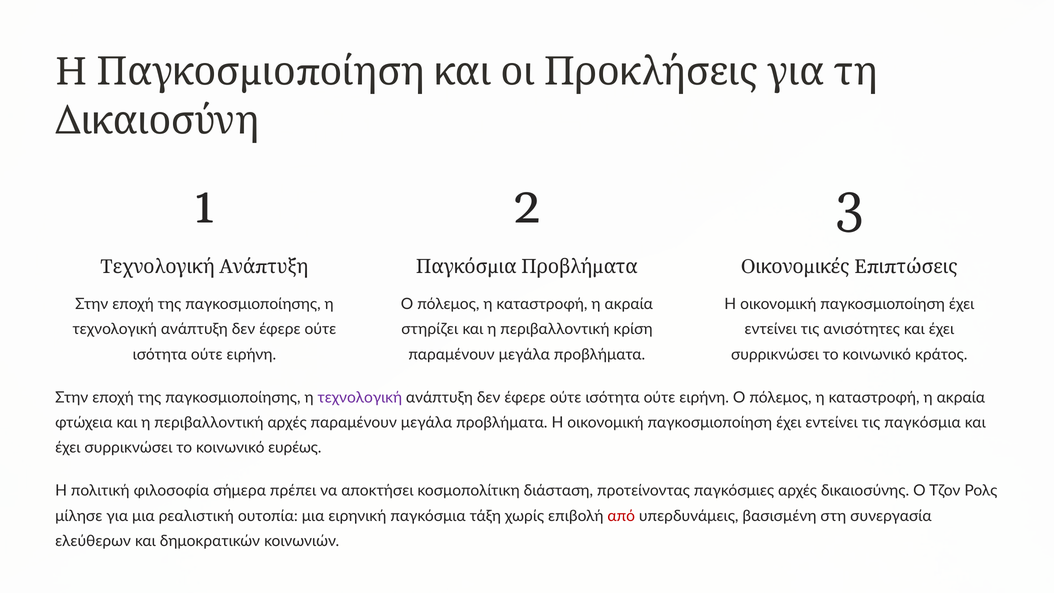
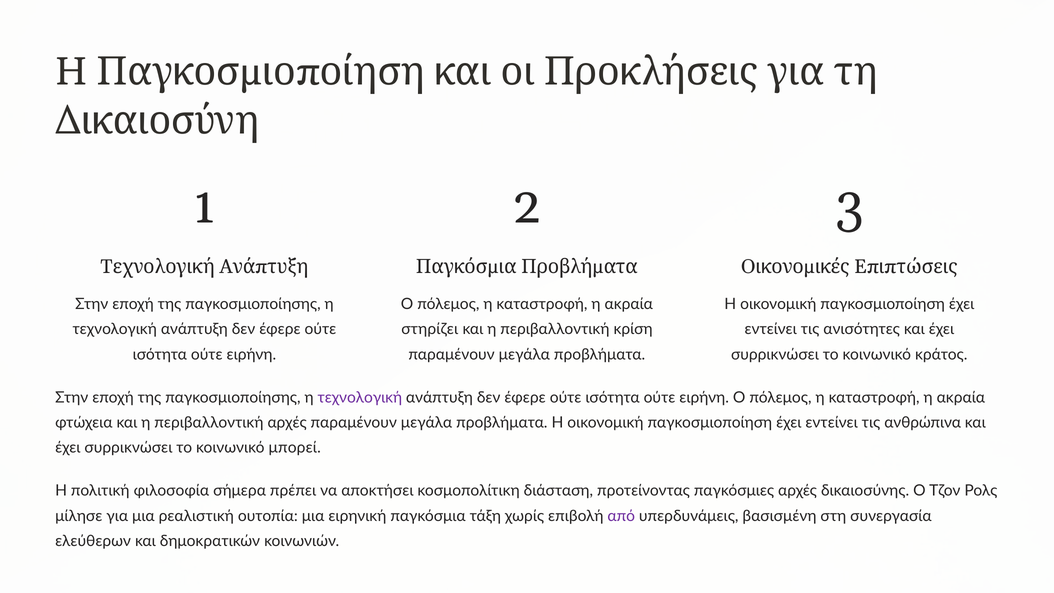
τις παγκόσμια: παγκόσμια -> ανθρώπινα
ευρέως: ευρέως -> μπορεί
από colour: red -> purple
